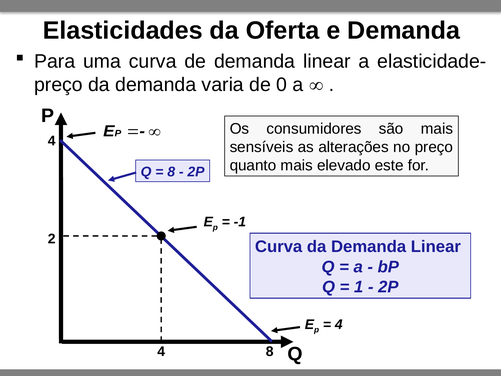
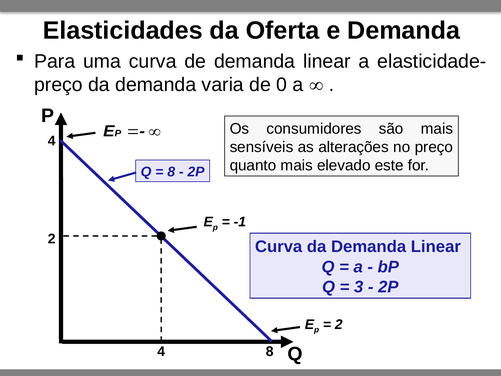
1: 1 -> 3
4 at (339, 324): 4 -> 2
